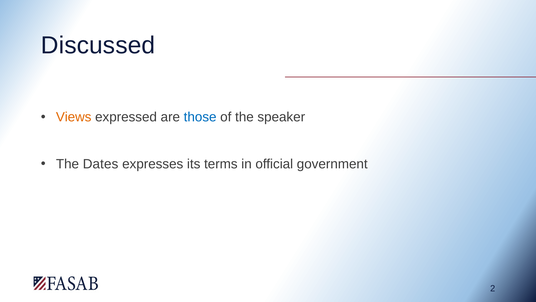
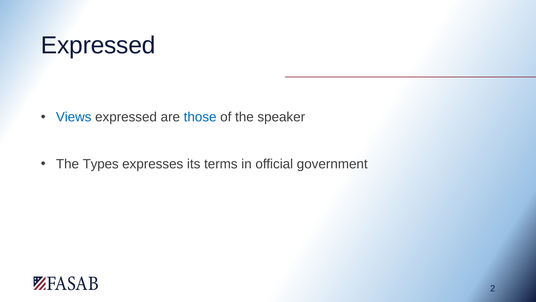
Discussed at (98, 45): Discussed -> Expressed
Views colour: orange -> blue
Dates: Dates -> Types
